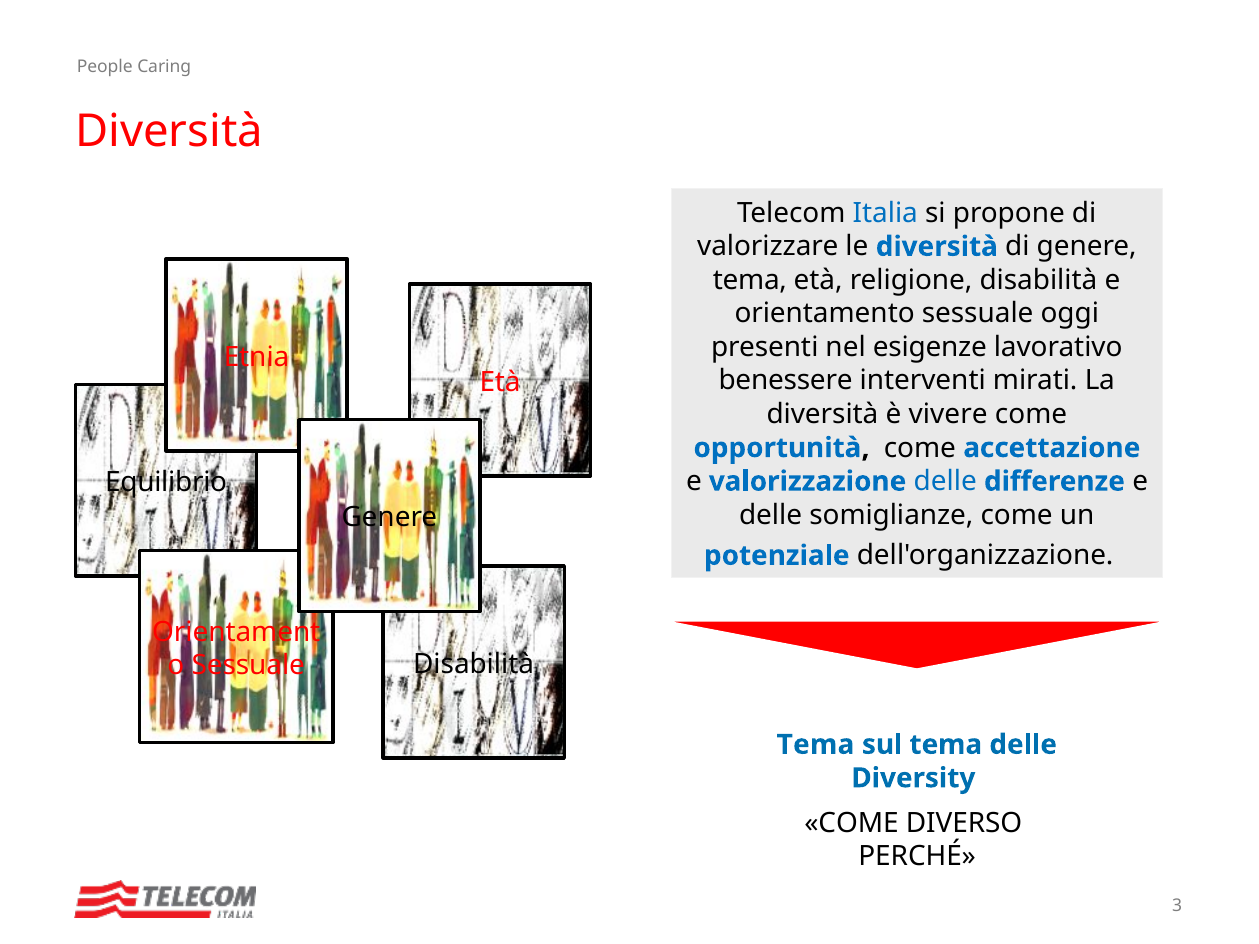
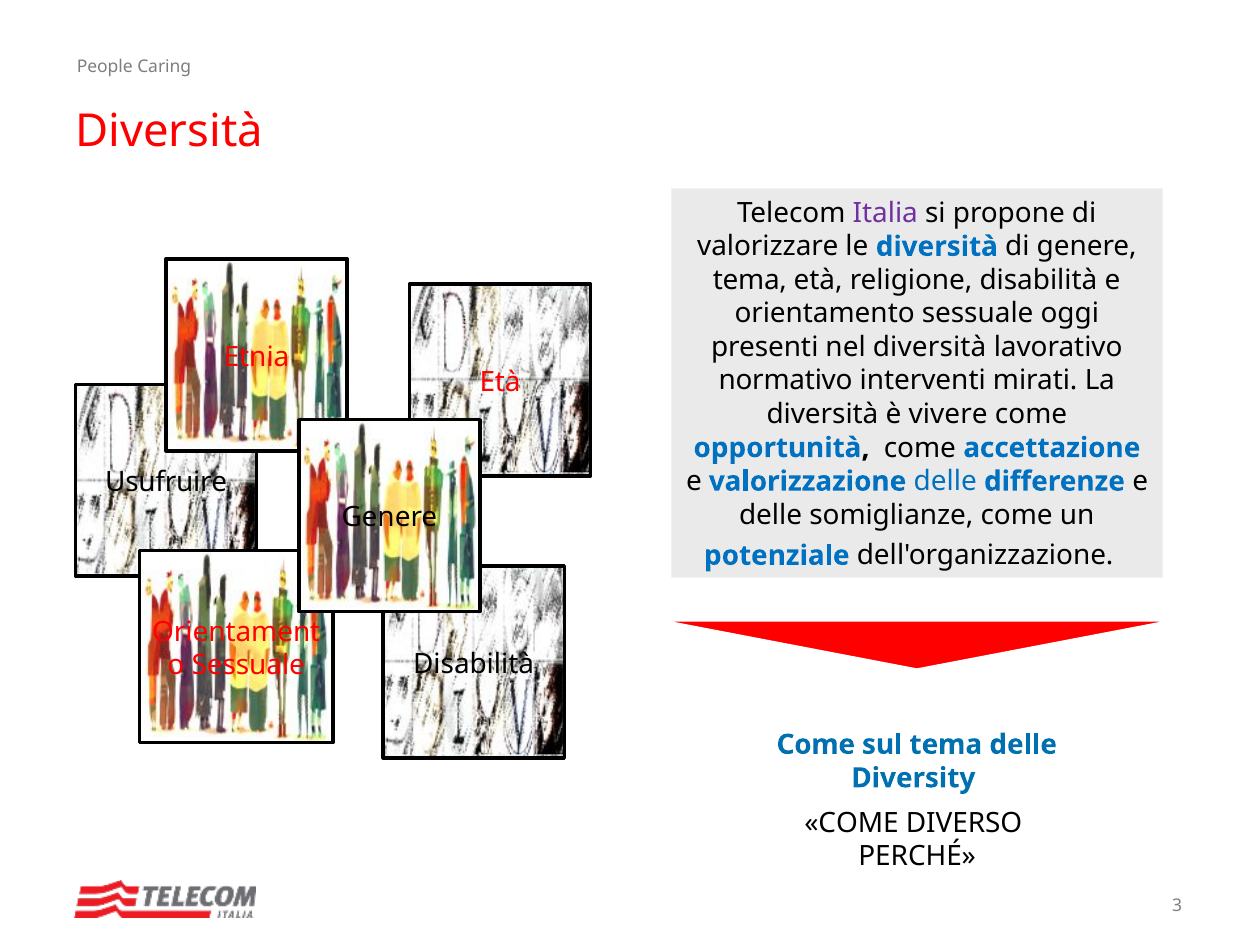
Italia colour: blue -> purple
nel esigenze: esigenze -> diversità
benessere: benessere -> normativo
Equilibrio: Equilibrio -> Usufruire
Tema at (815, 745): Tema -> Come
